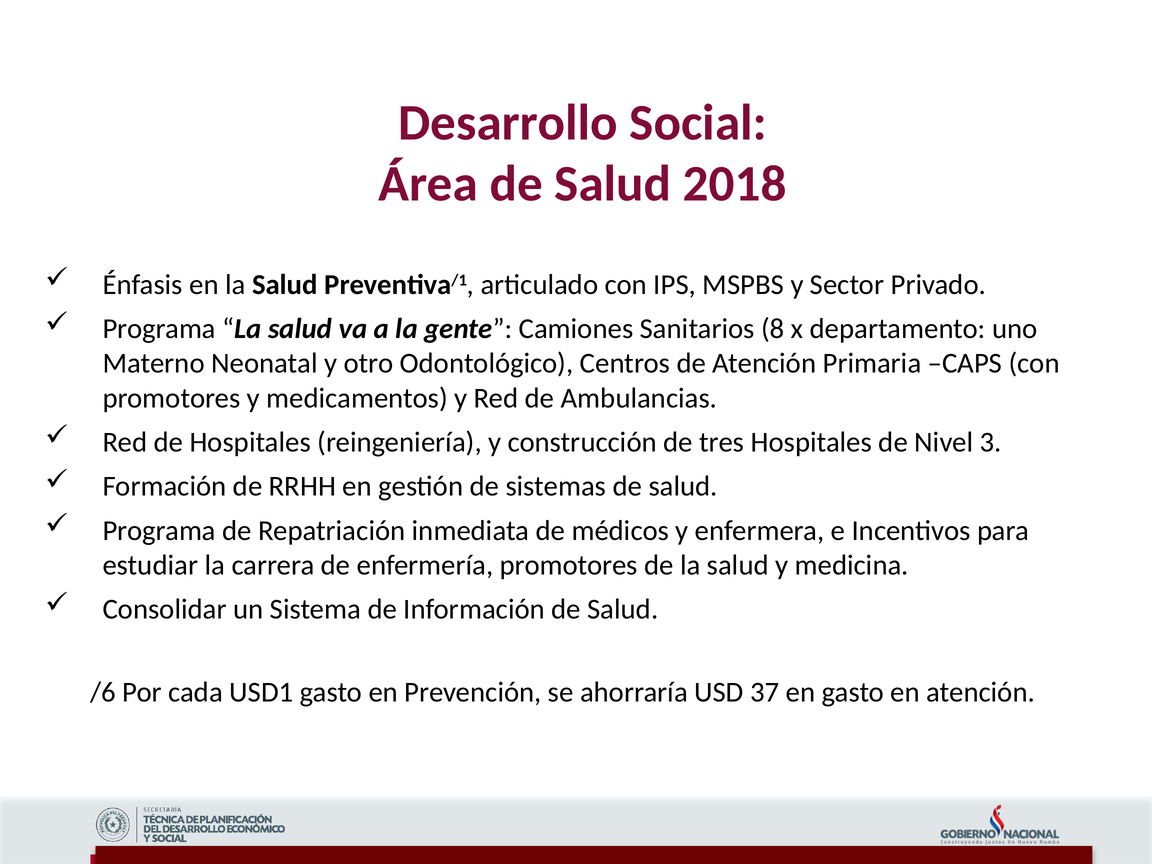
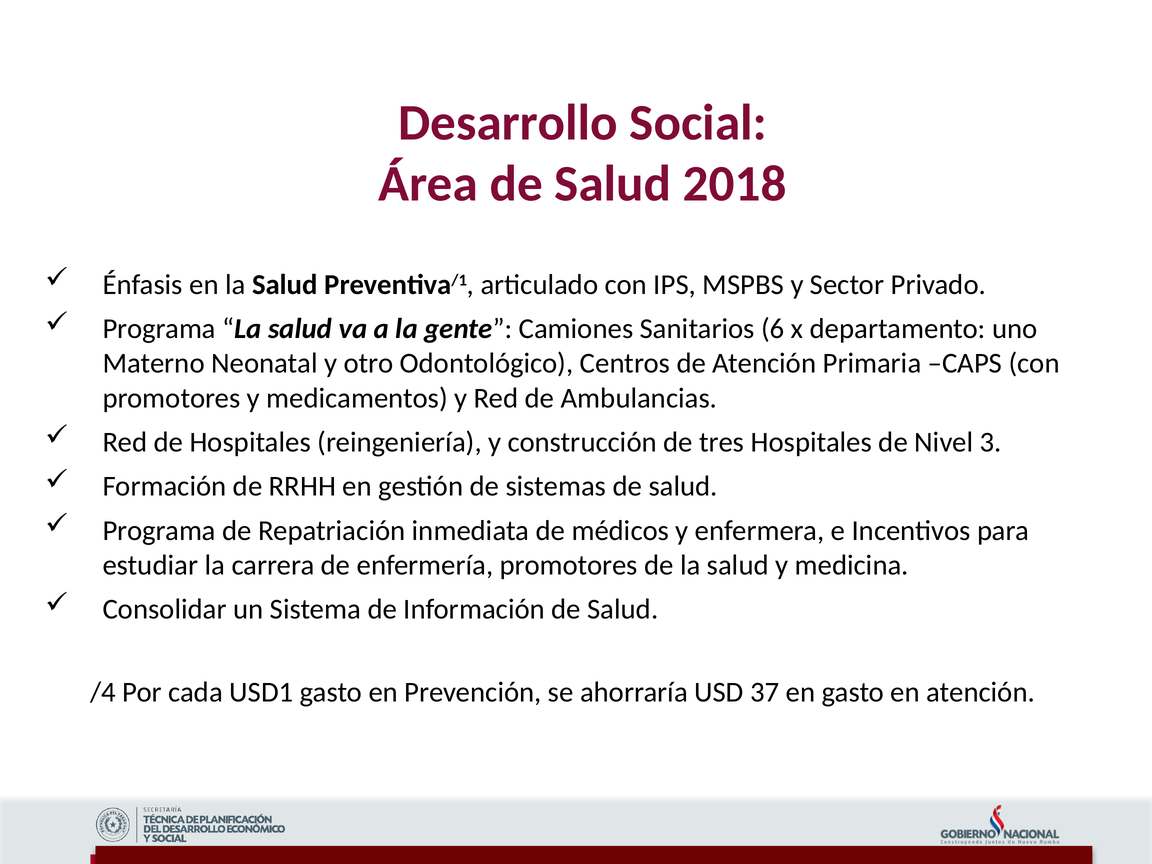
8: 8 -> 6
/6: /6 -> /4
